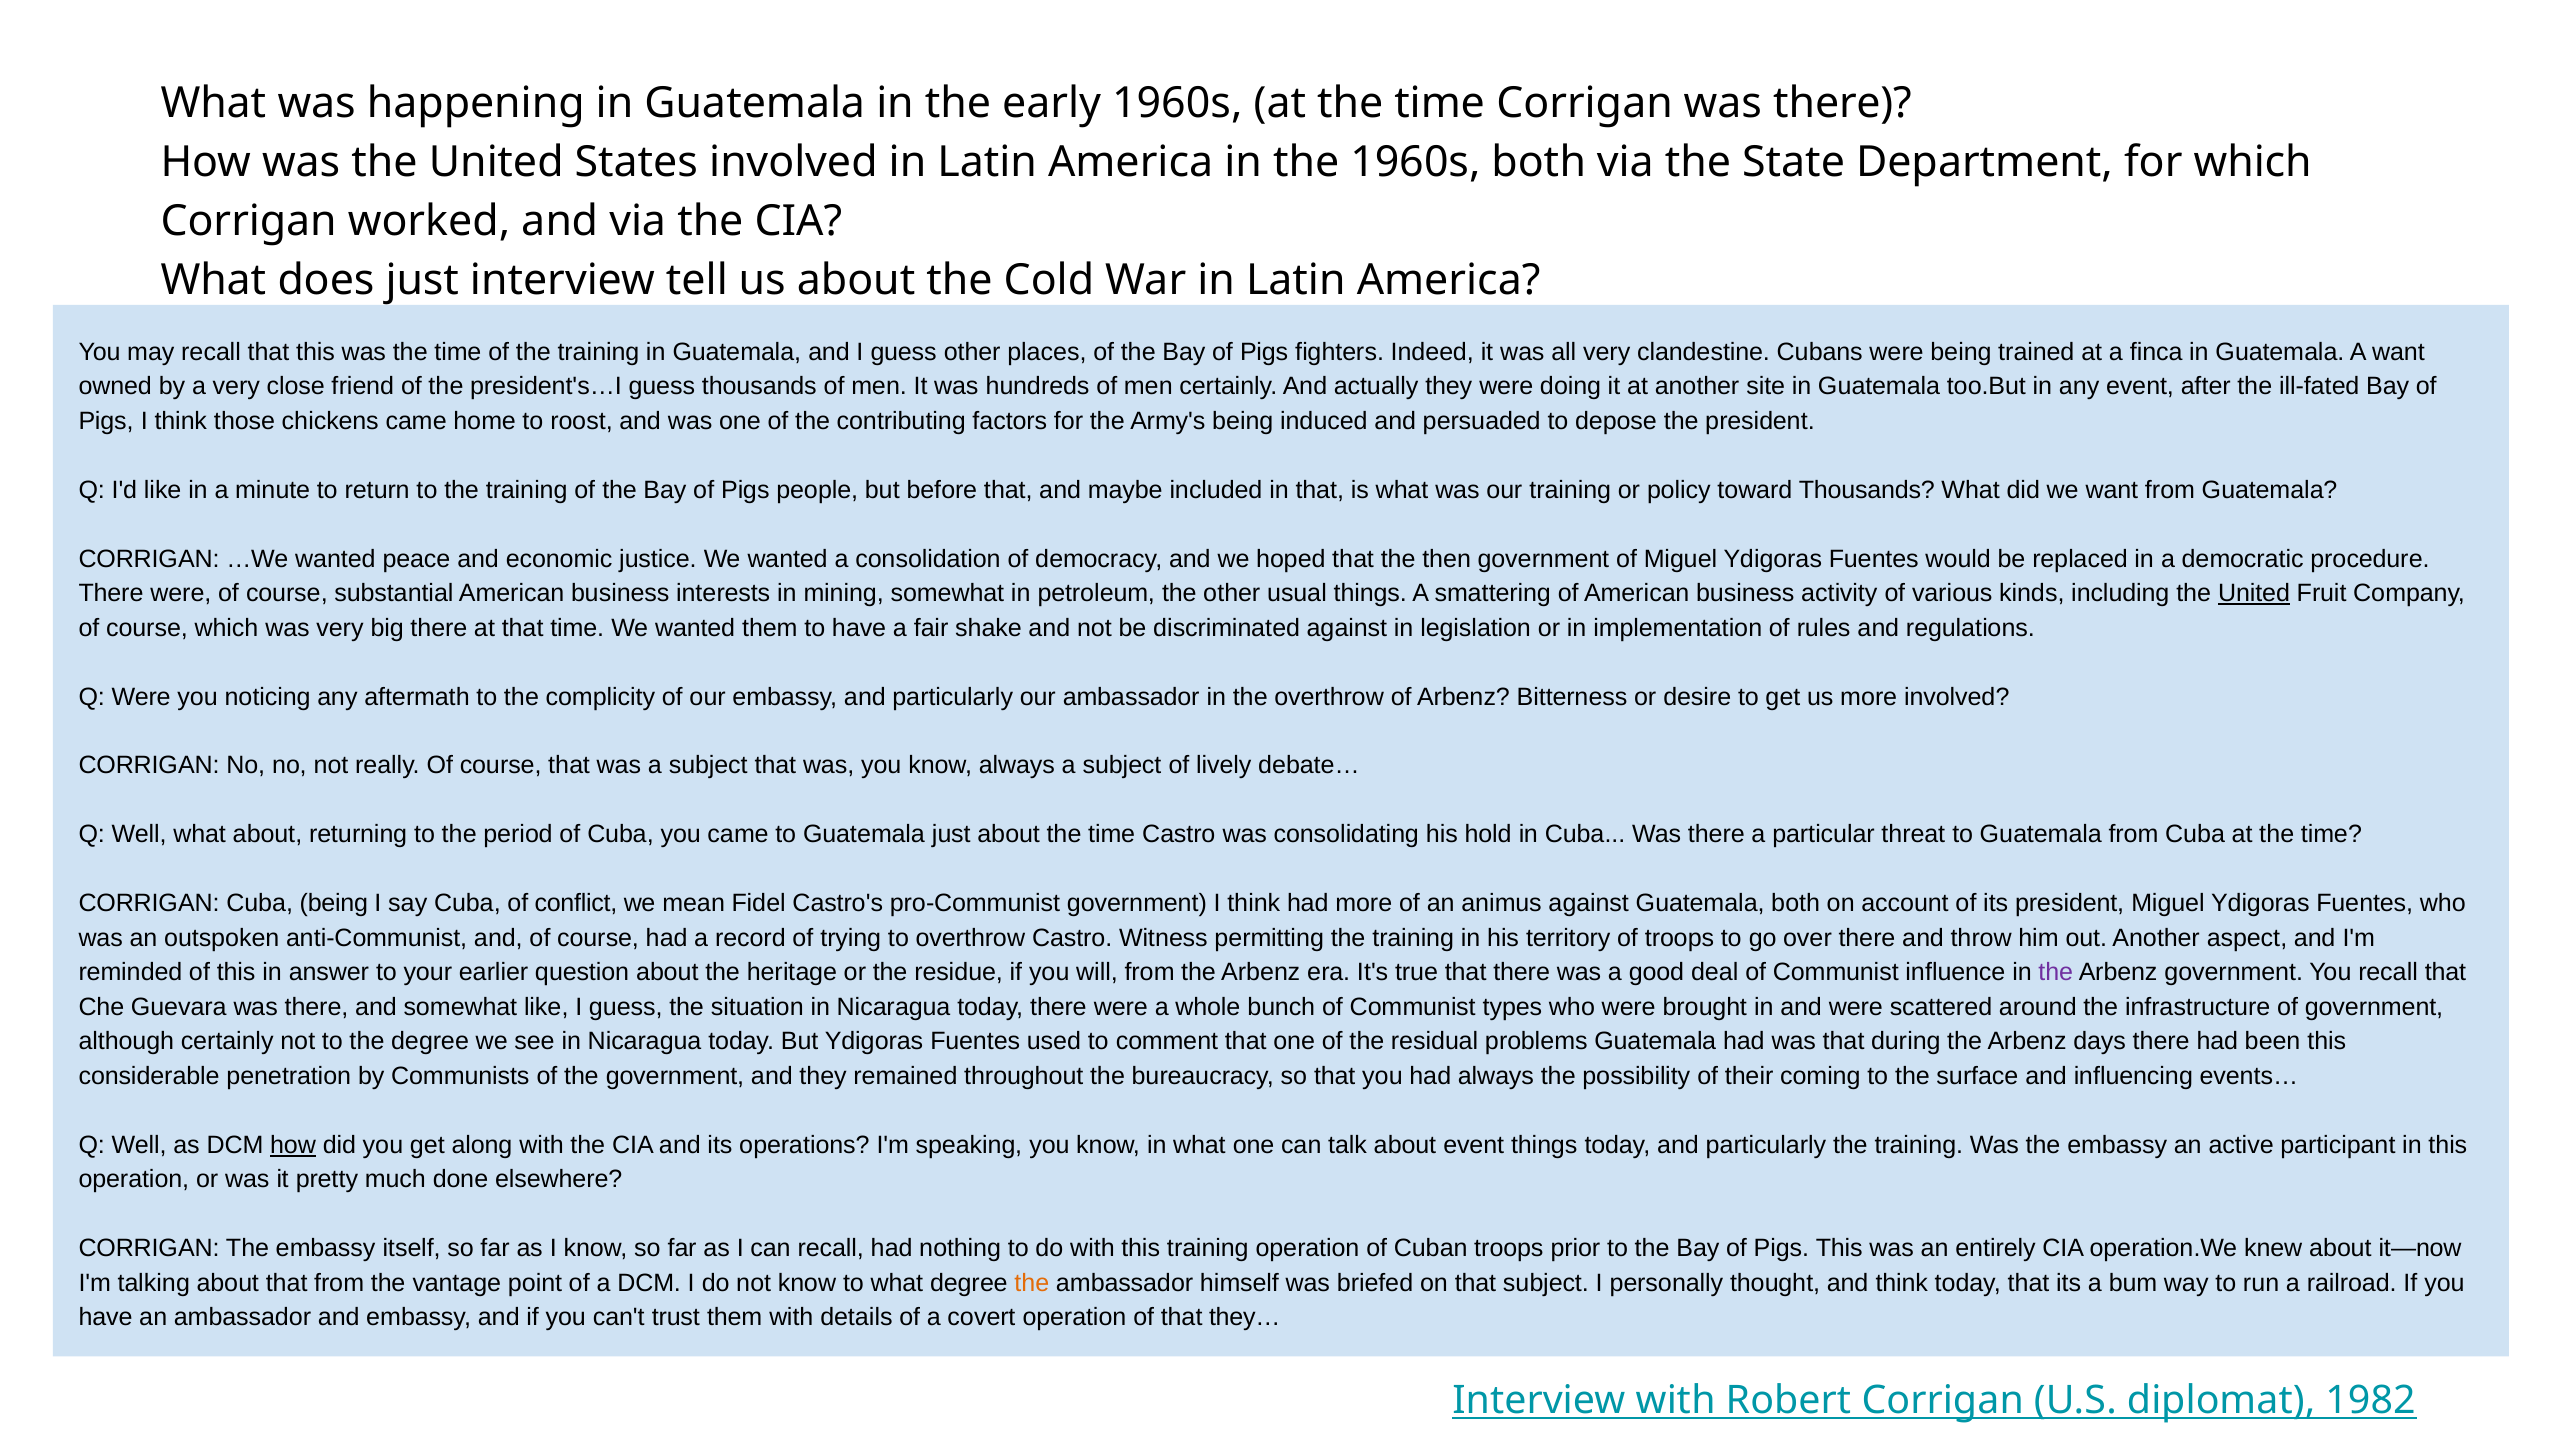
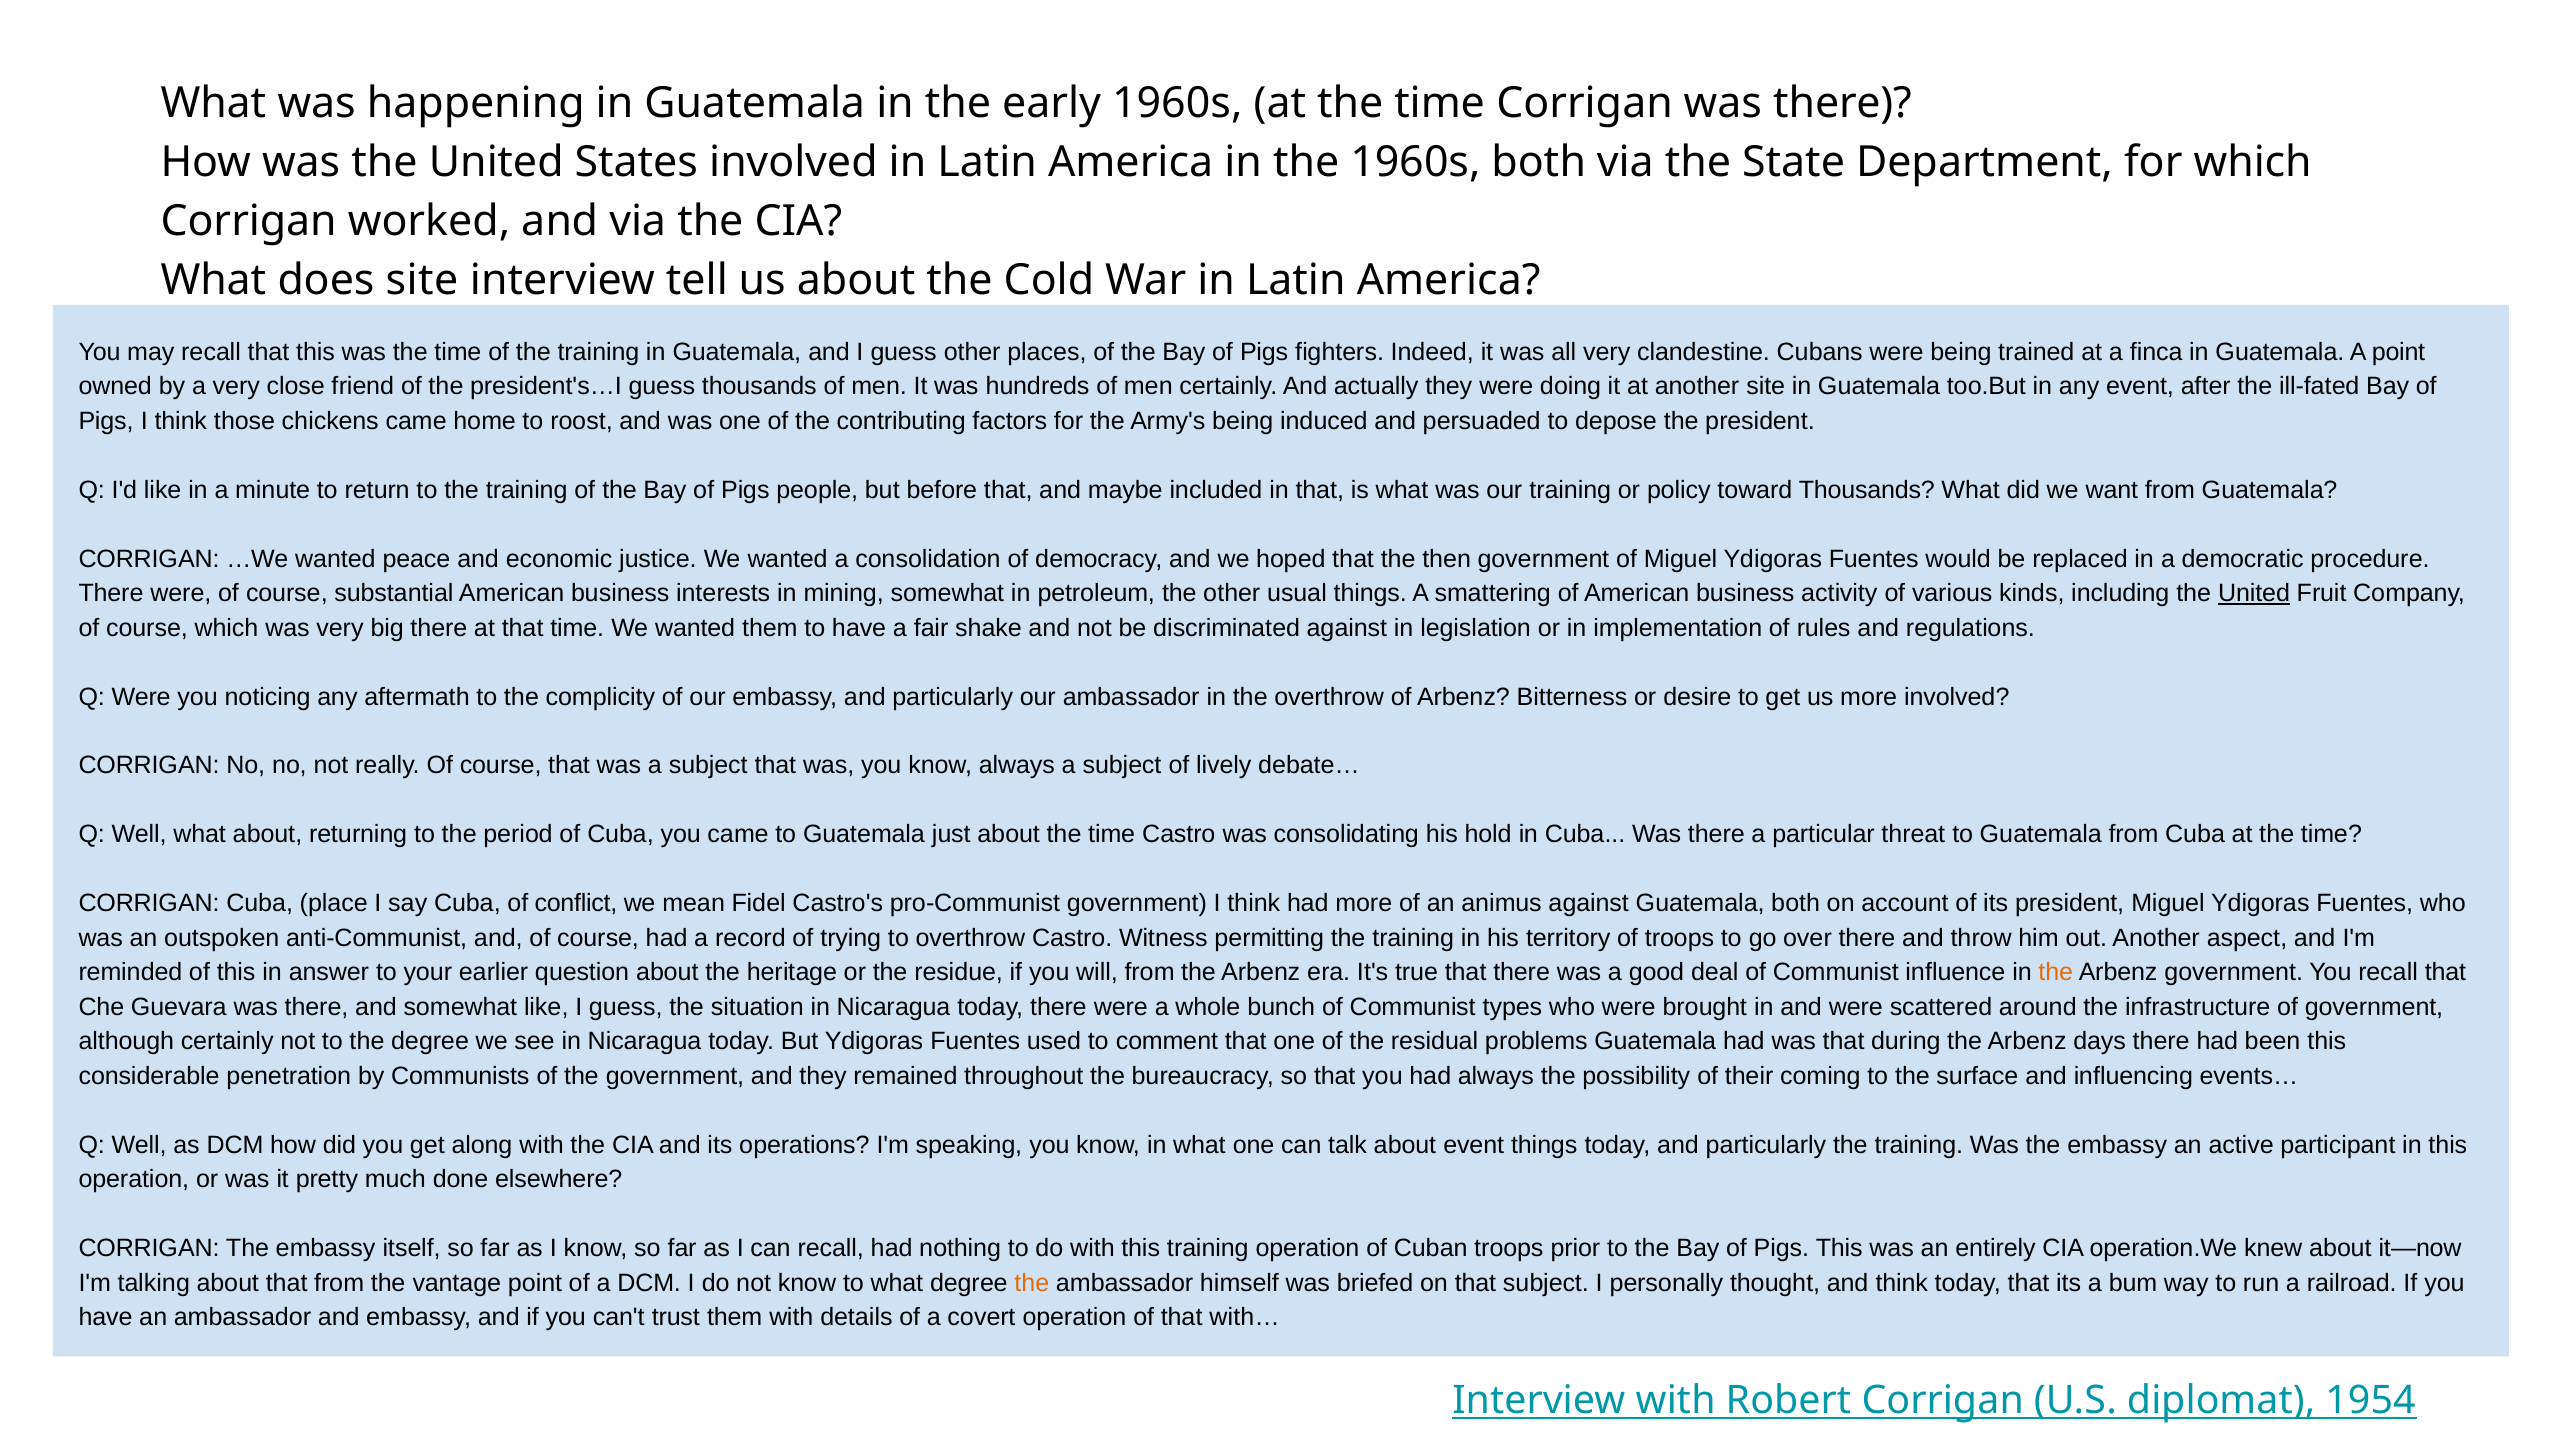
does just: just -> site
A want: want -> point
Cuba being: being -> place
the at (2056, 973) colour: purple -> orange
how at (293, 1145) underline: present -> none
they…: they… -> with…
1982: 1982 -> 1954
